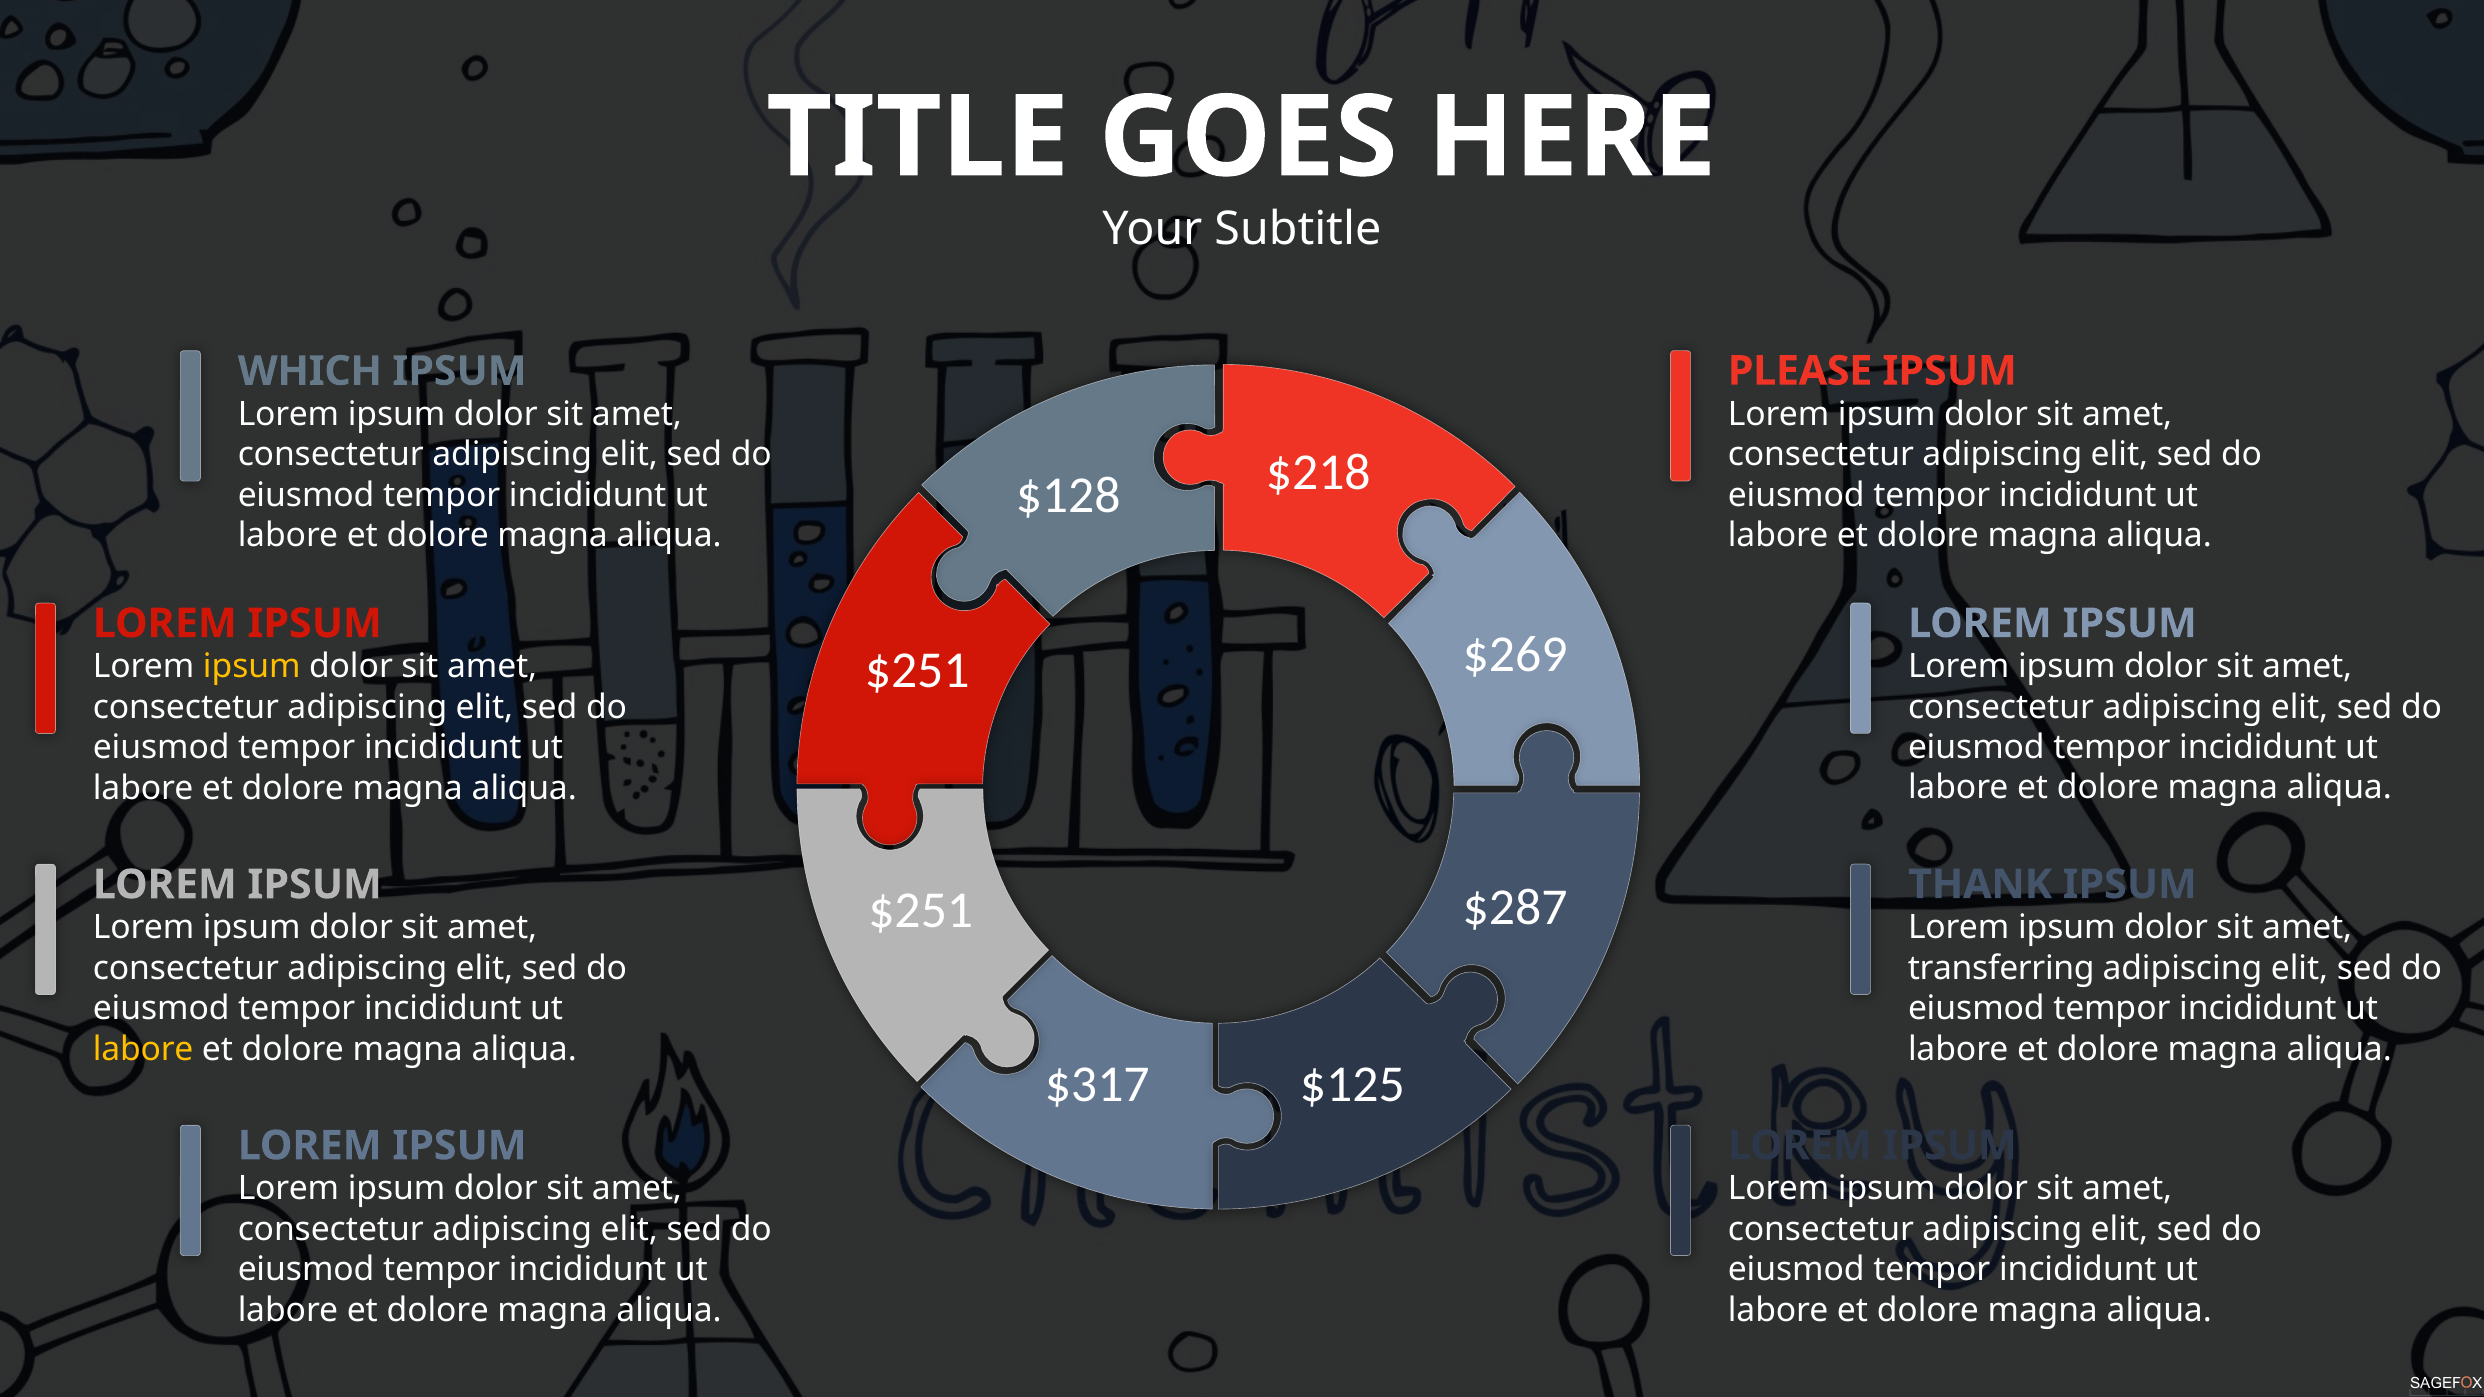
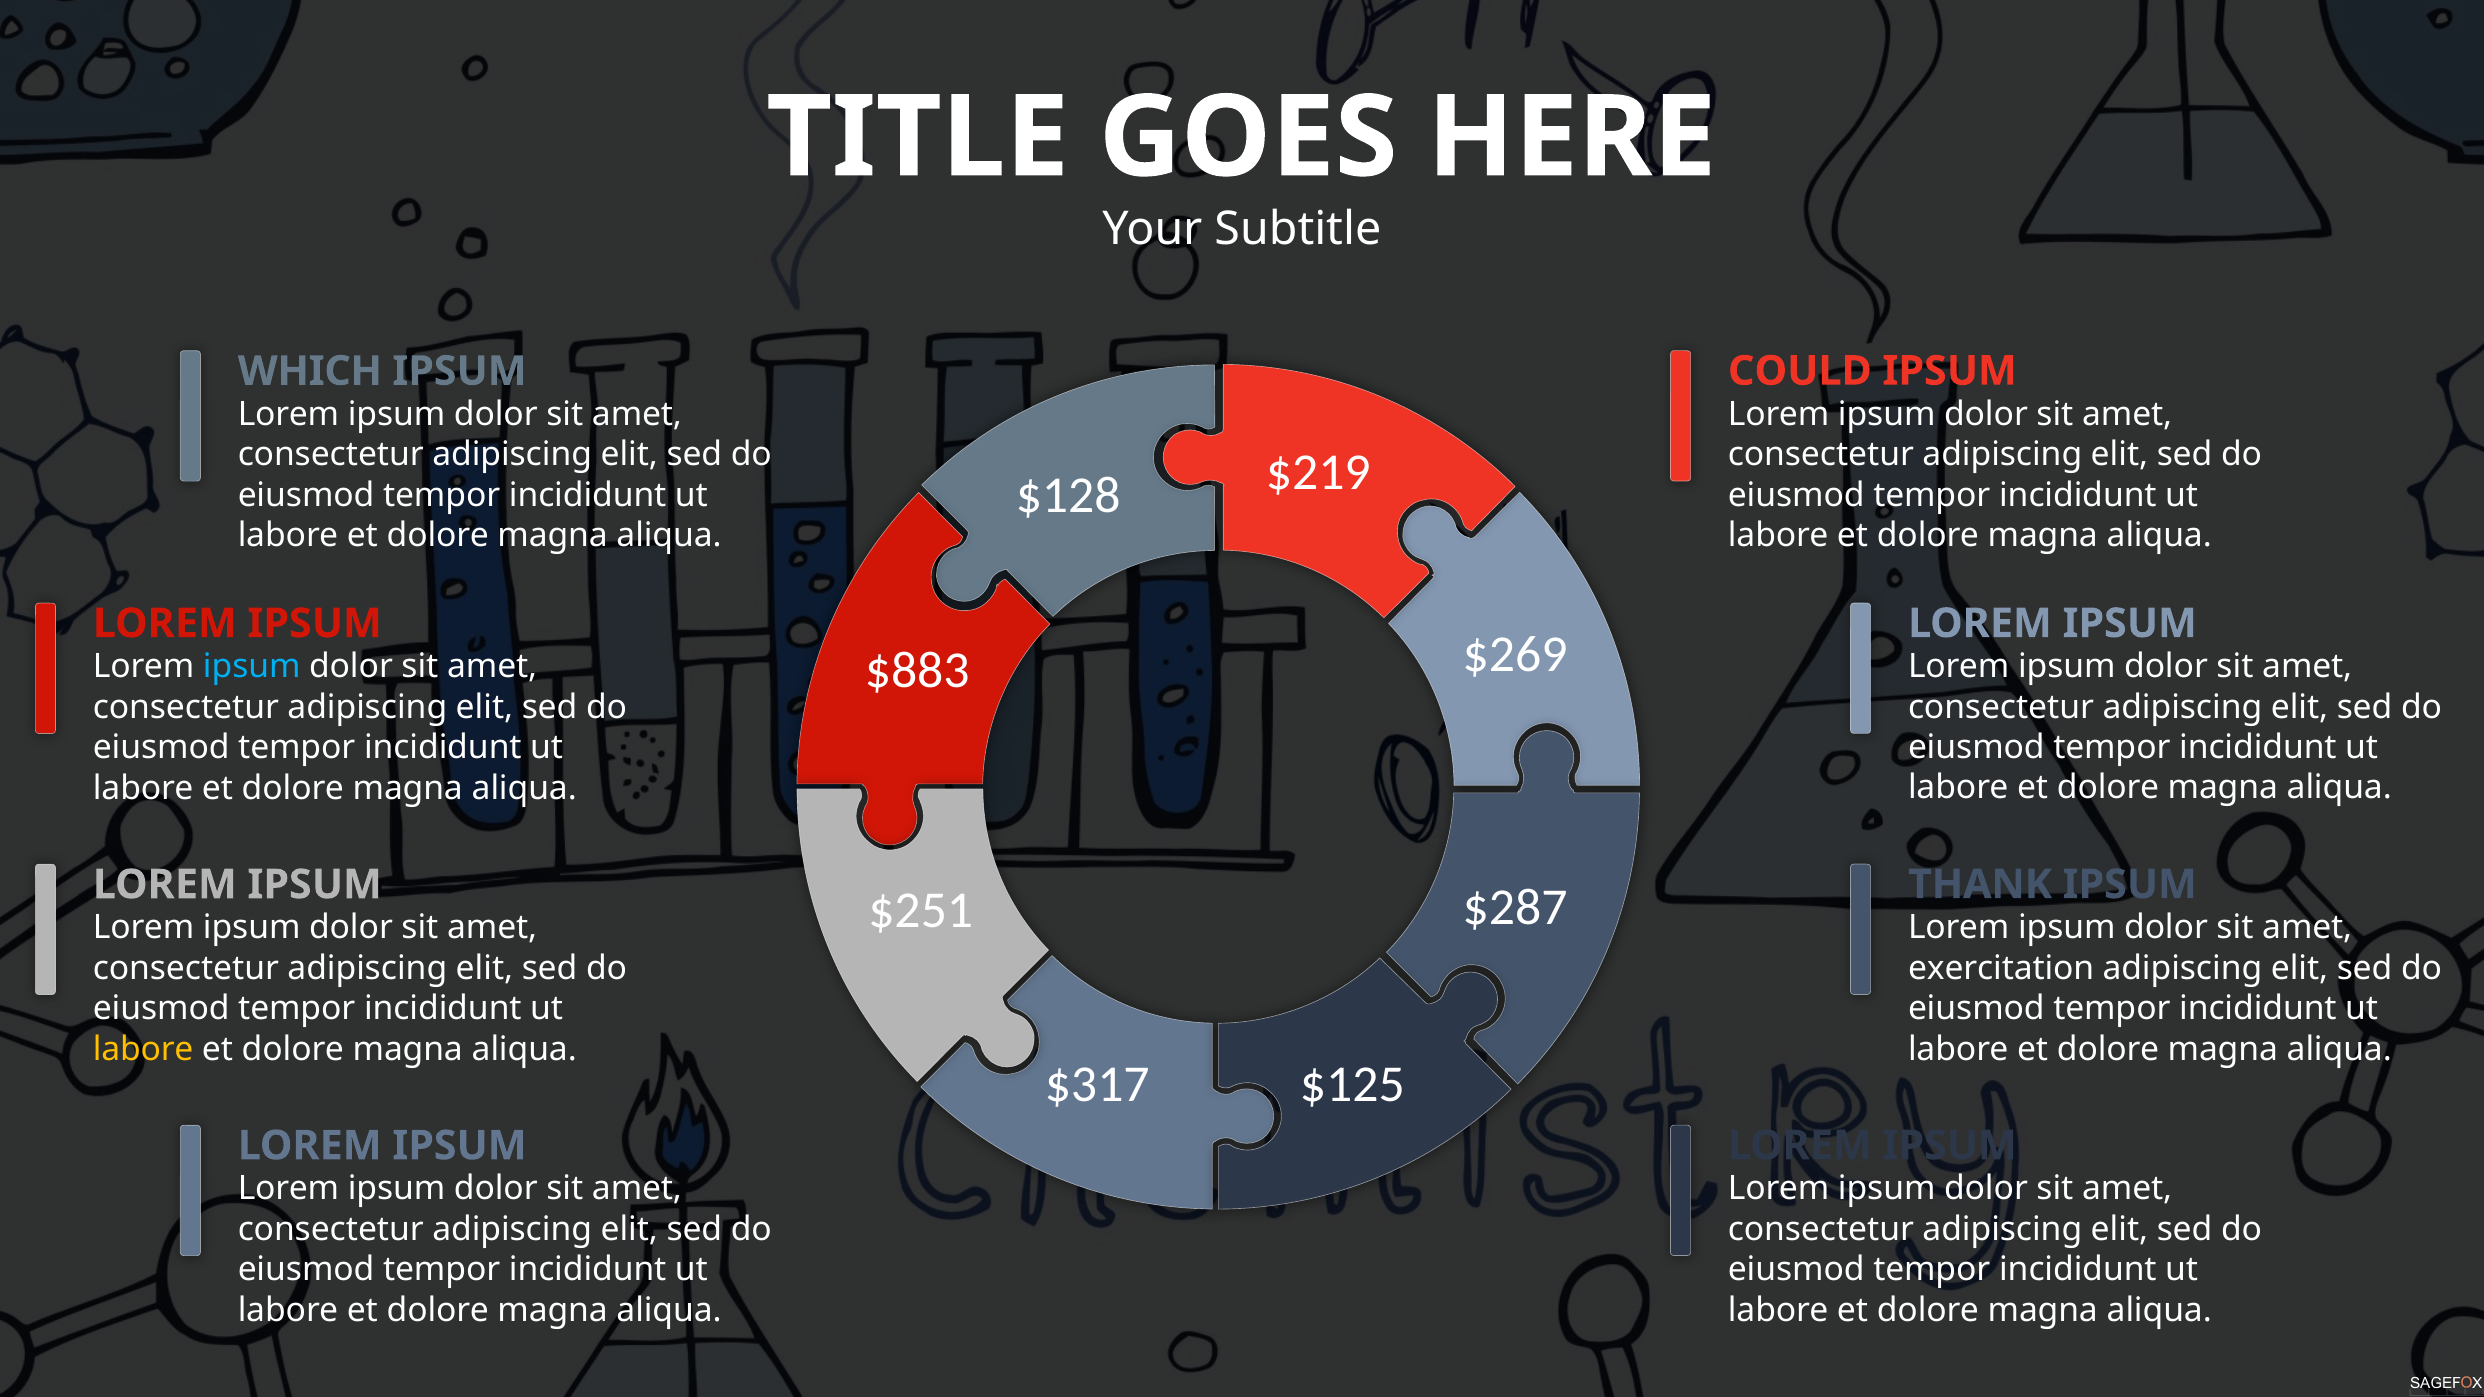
PLEASE: PLEASE -> COULD
$218: $218 -> $219
$251 at (917, 671): $251 -> $883
ipsum at (252, 667) colour: yellow -> light blue
transferring: transferring -> exercitation
